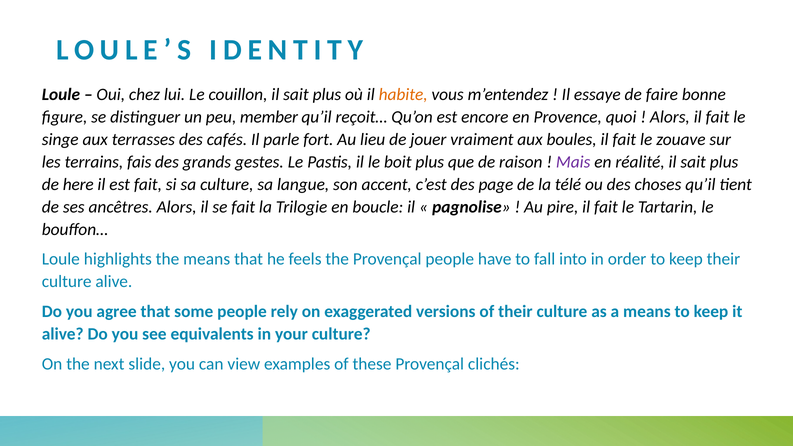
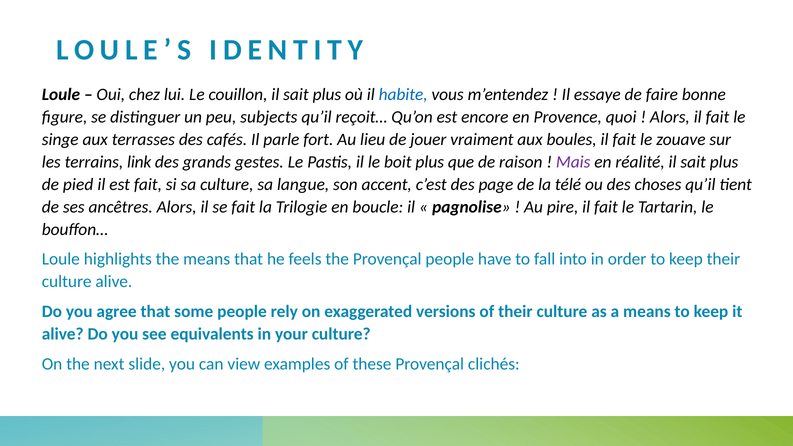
habite colour: orange -> blue
member: member -> subjects
fais: fais -> link
here: here -> pied
